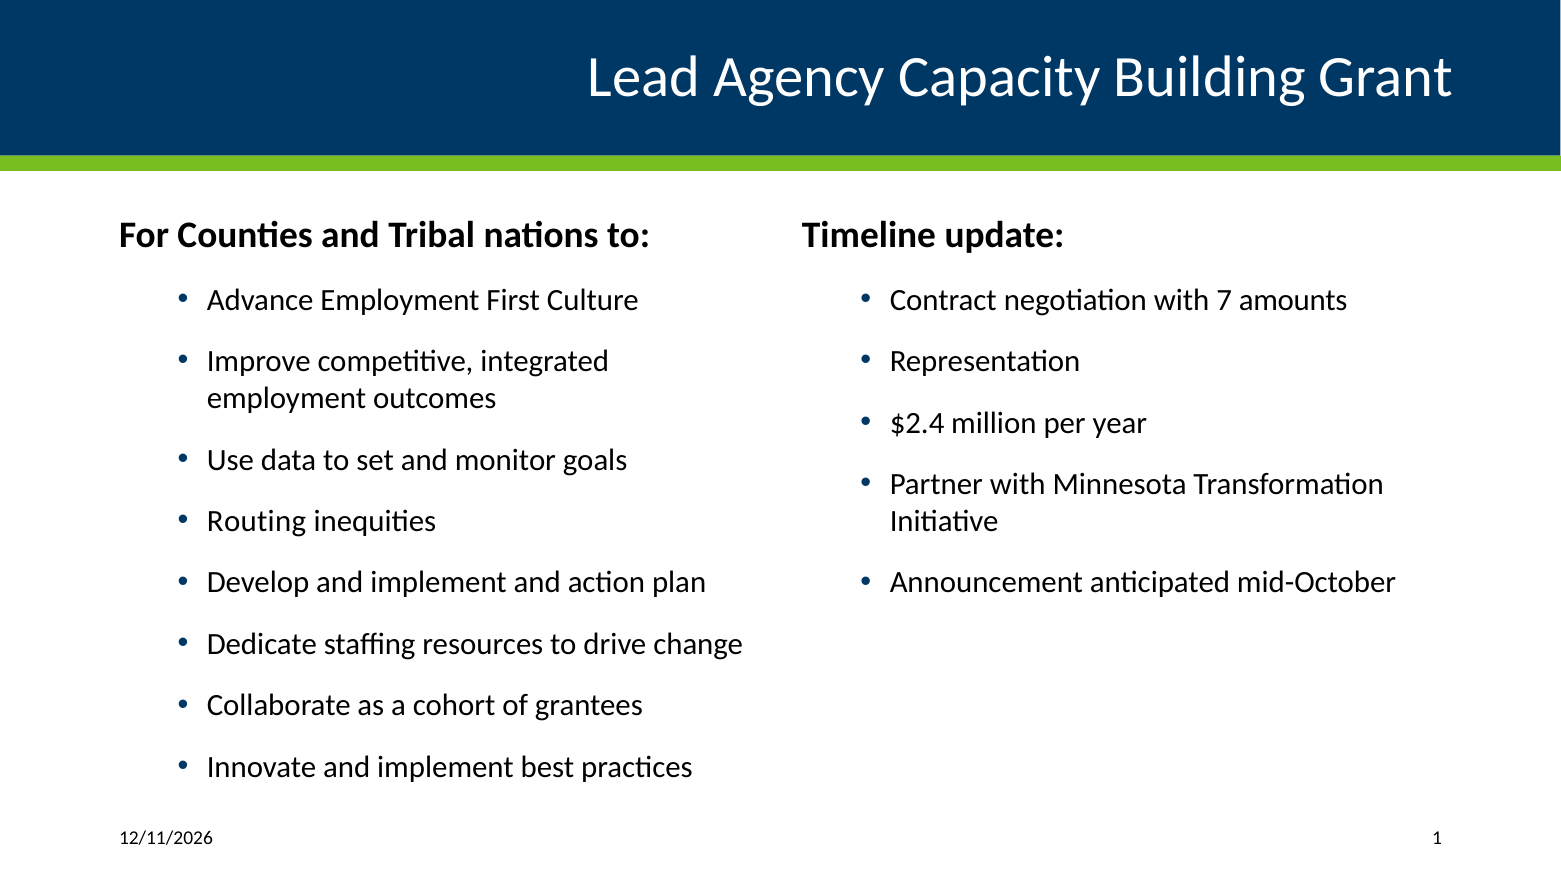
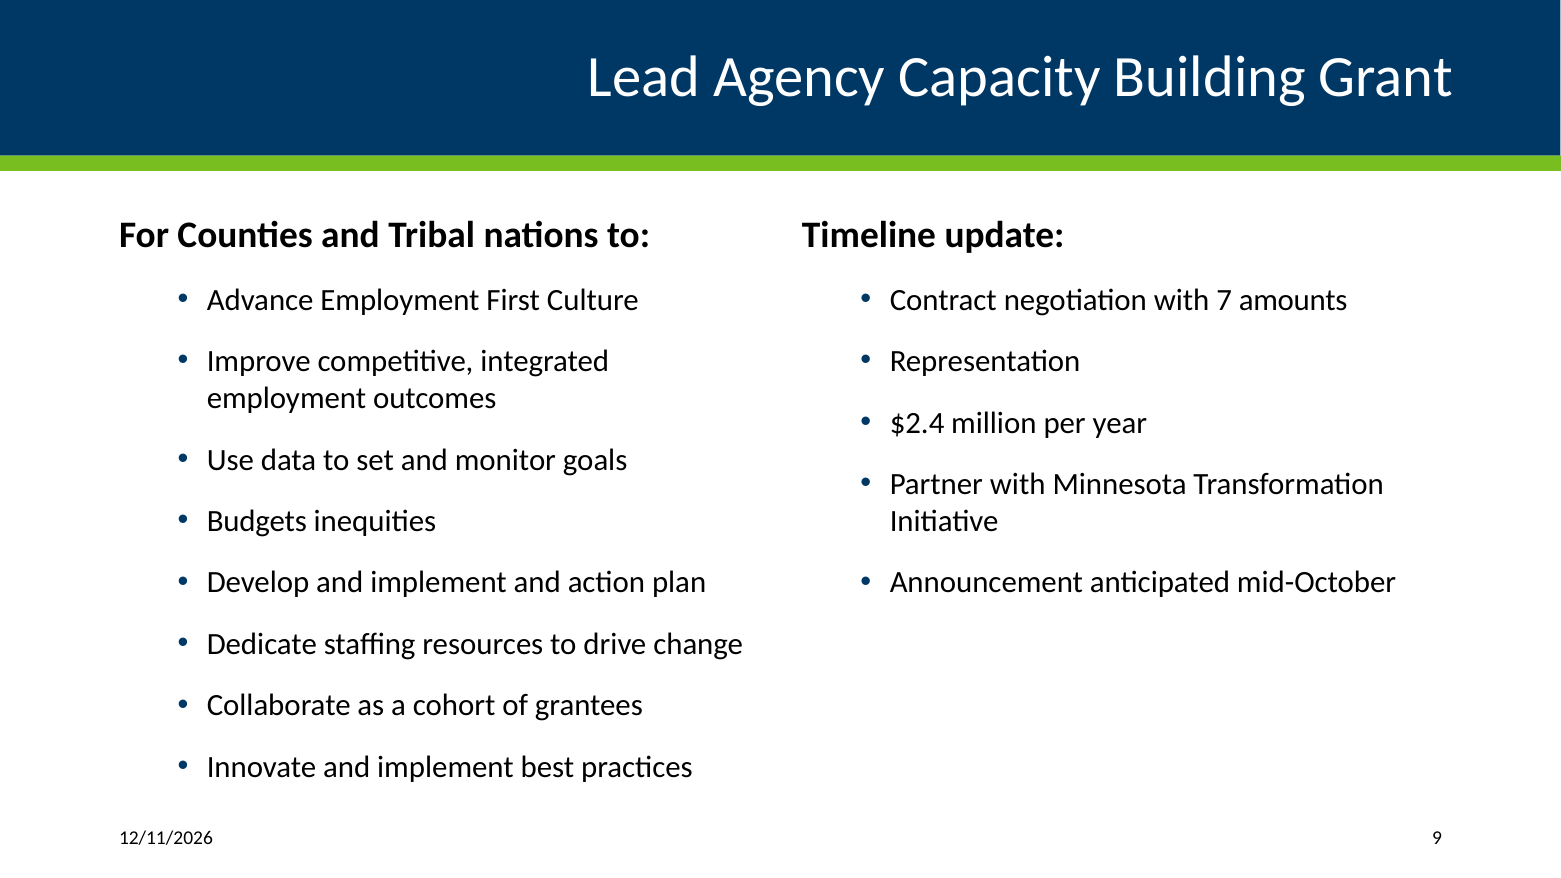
Routing: Routing -> Budgets
1: 1 -> 9
